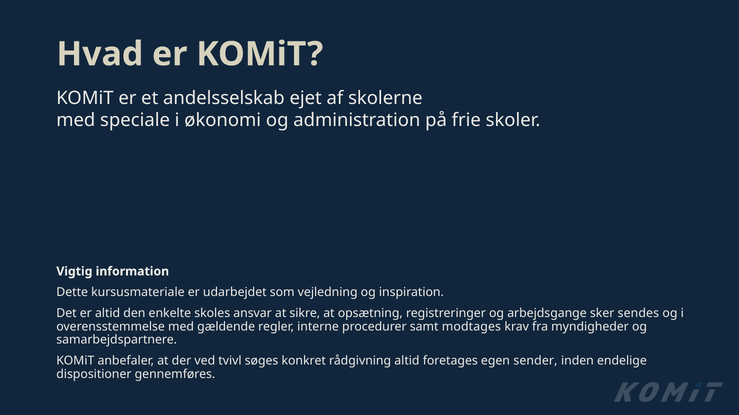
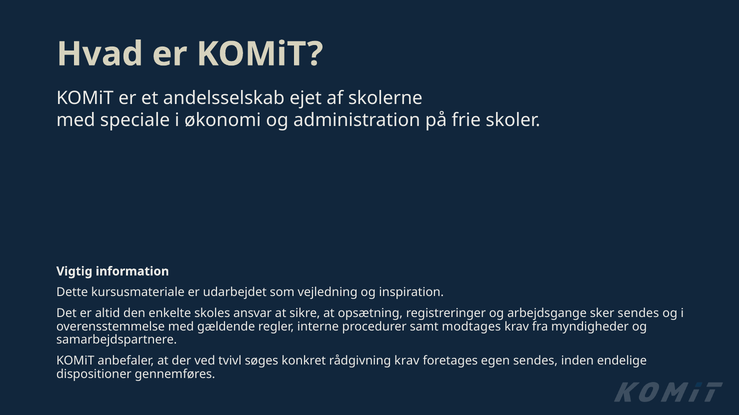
rådgivning altid: altid -> krav
egen sender: sender -> sendes
